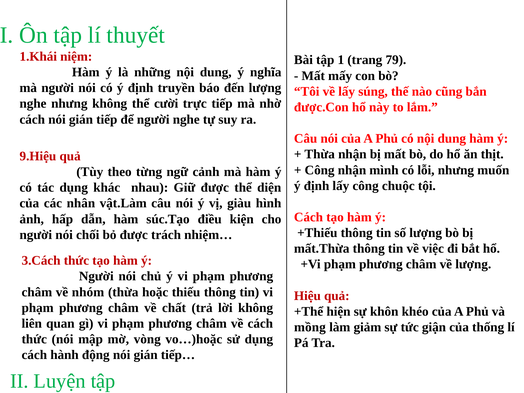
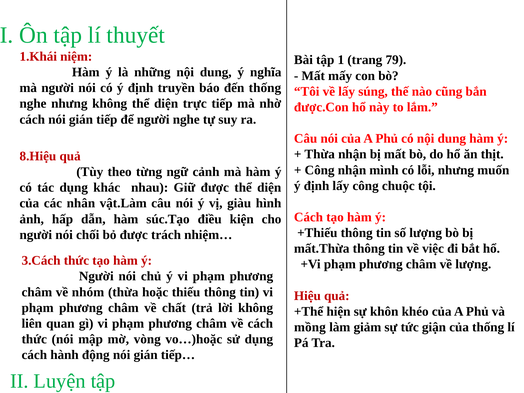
đến lượng: lượng -> thống
không thể cười: cười -> diện
9.Hiệu: 9.Hiệu -> 8.Hiệu
